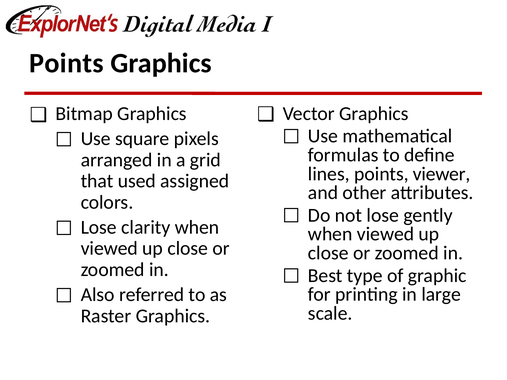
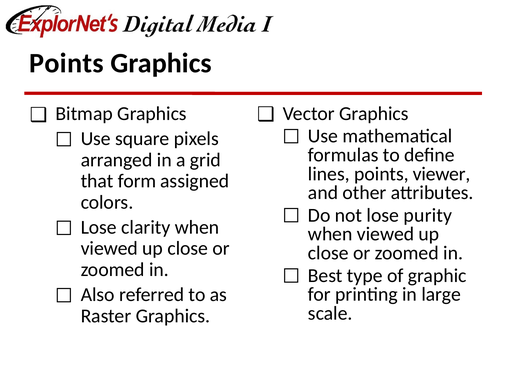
used: used -> form
gently: gently -> purity
